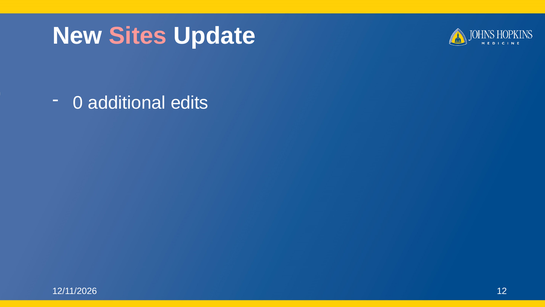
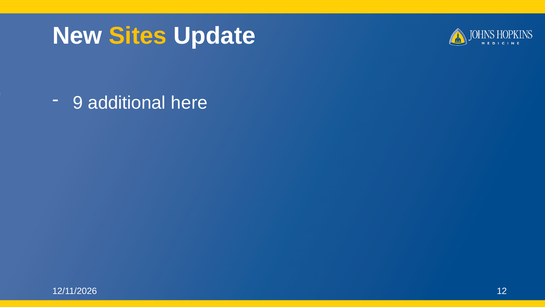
Sites colour: pink -> yellow
0: 0 -> 9
edits: edits -> here
